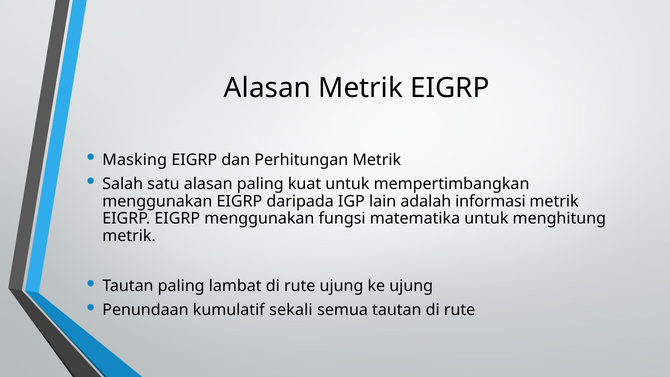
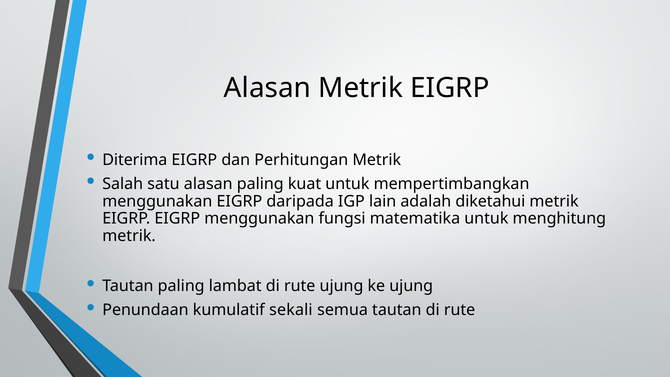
Masking: Masking -> Diterima
informasi: informasi -> diketahui
